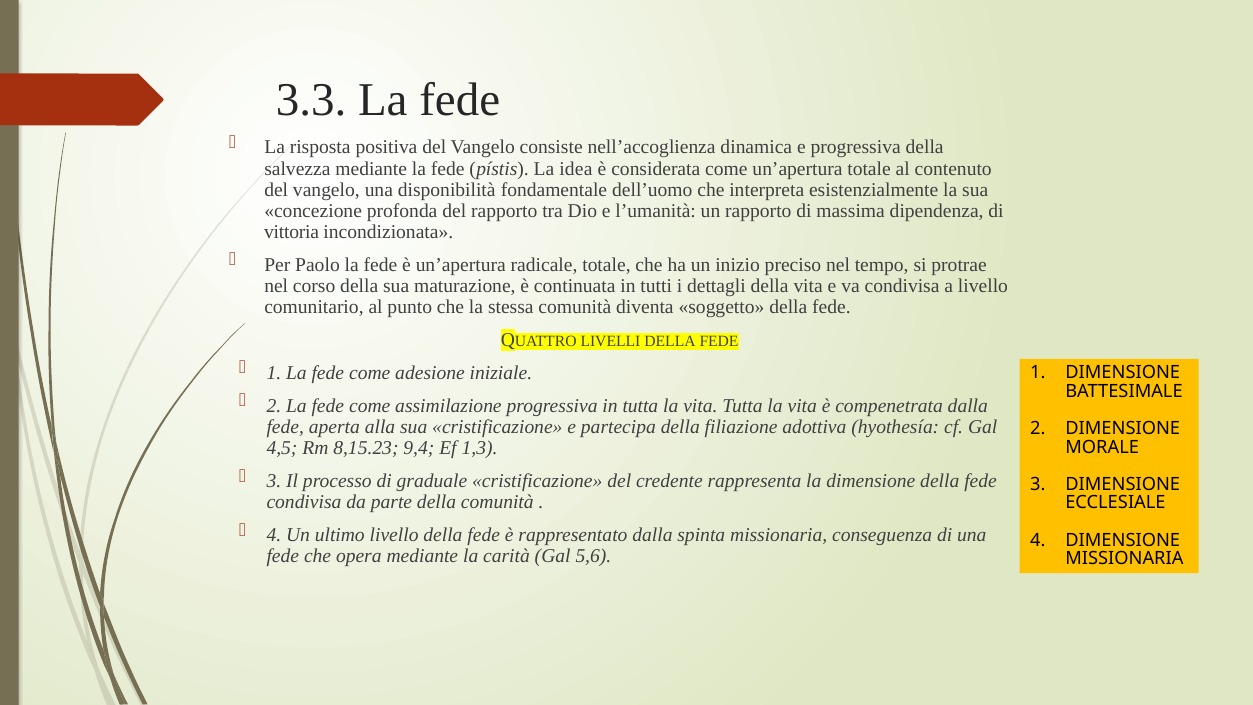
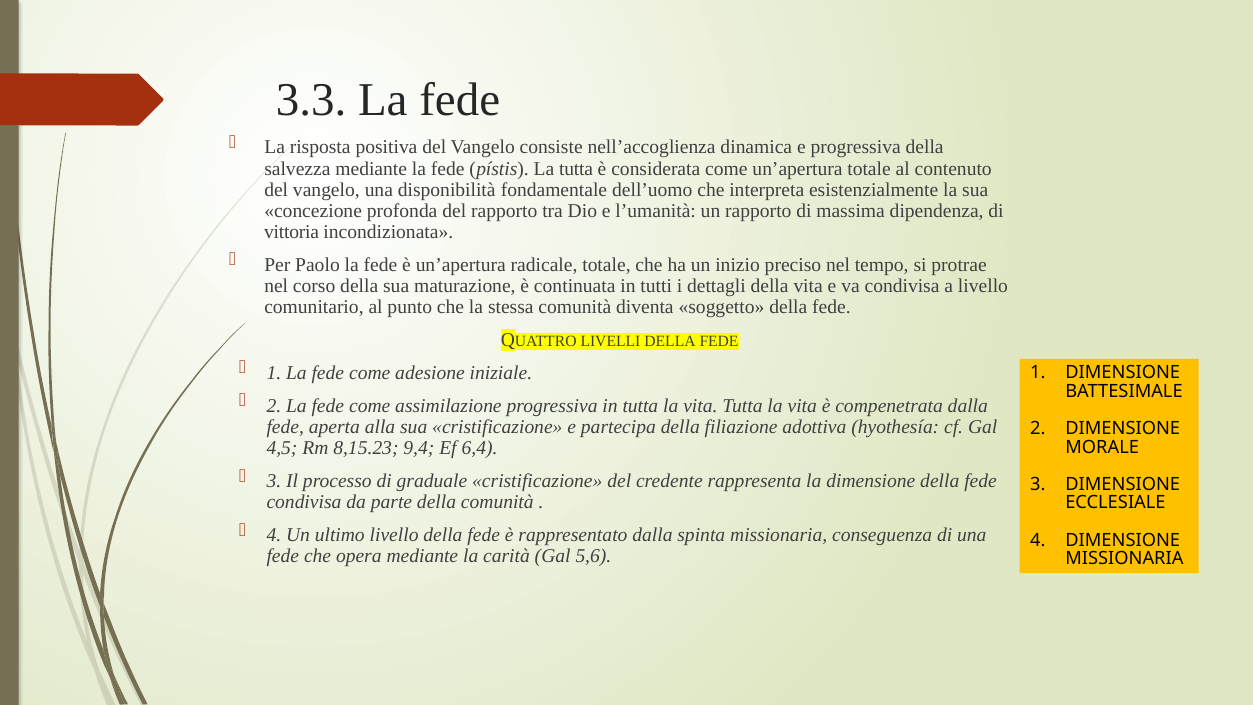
La idea: idea -> tutta
1,3: 1,3 -> 6,4
